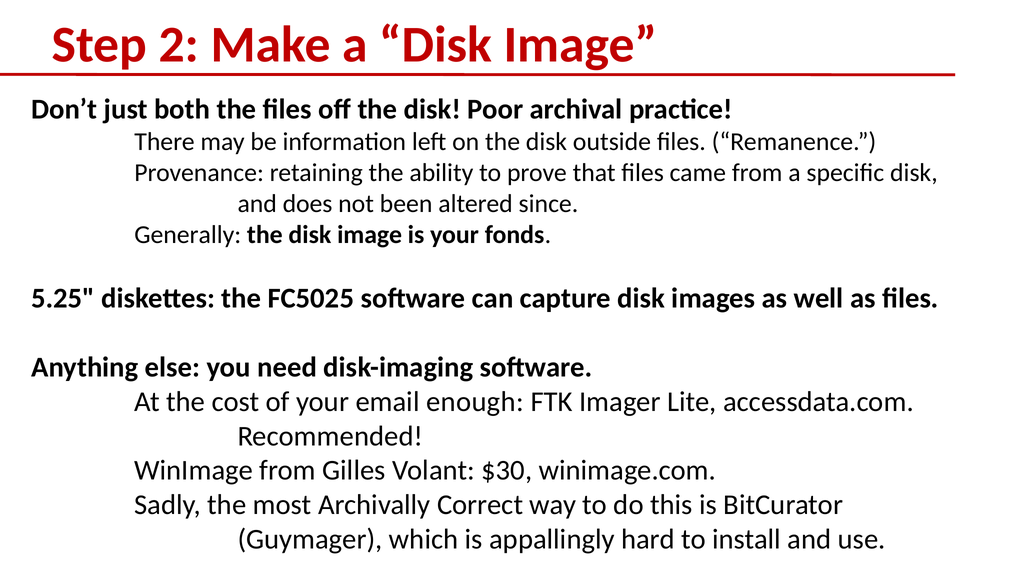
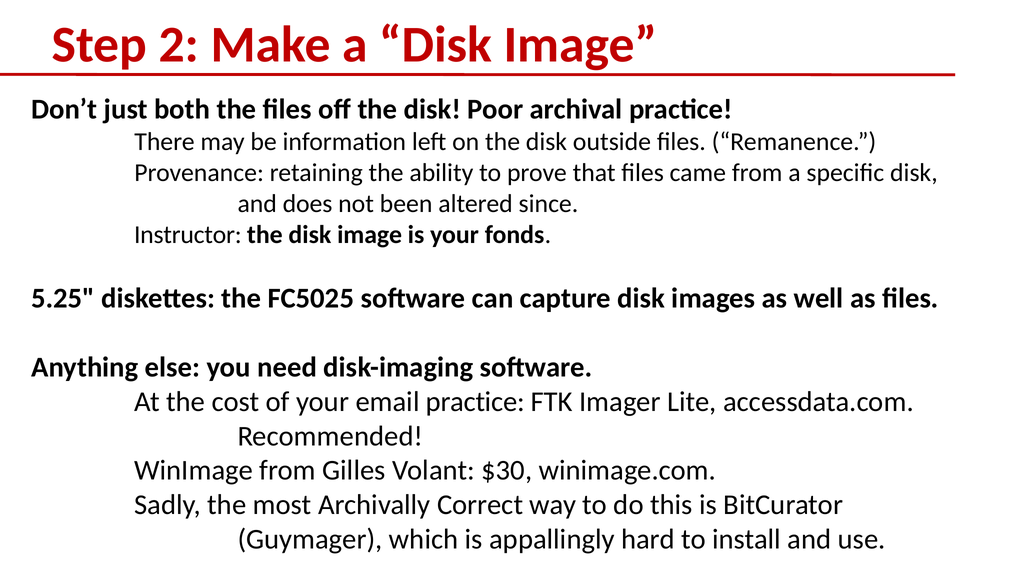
Generally: Generally -> Instructor
email enough: enough -> practice
